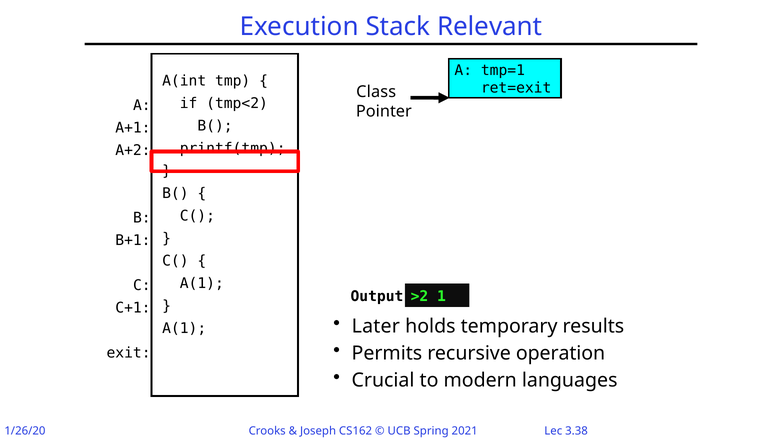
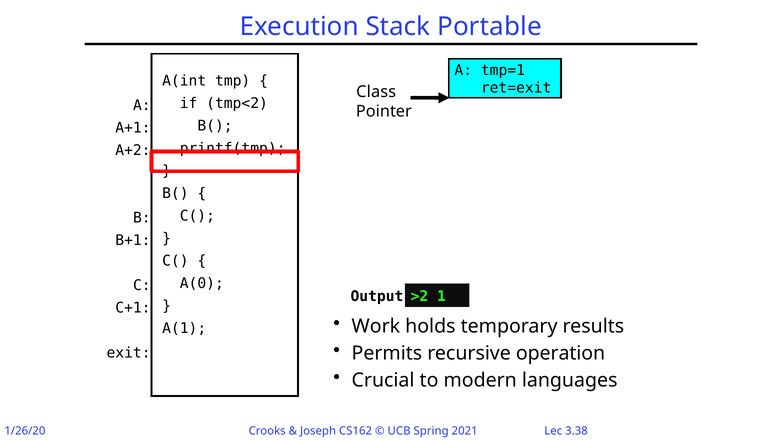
Relevant: Relevant -> Portable
A(1 at (202, 284): A(1 -> A(0
Later: Later -> Work
